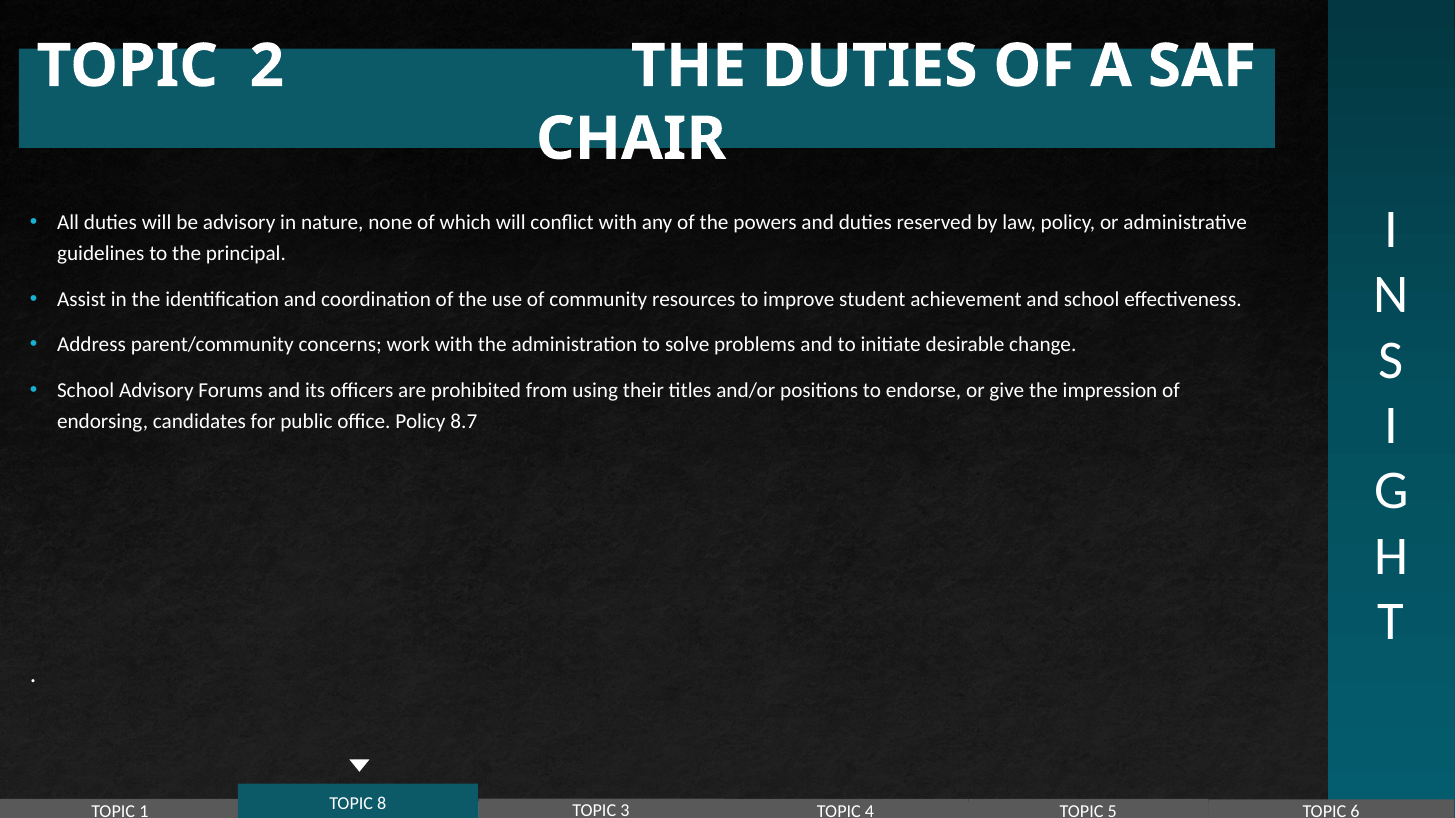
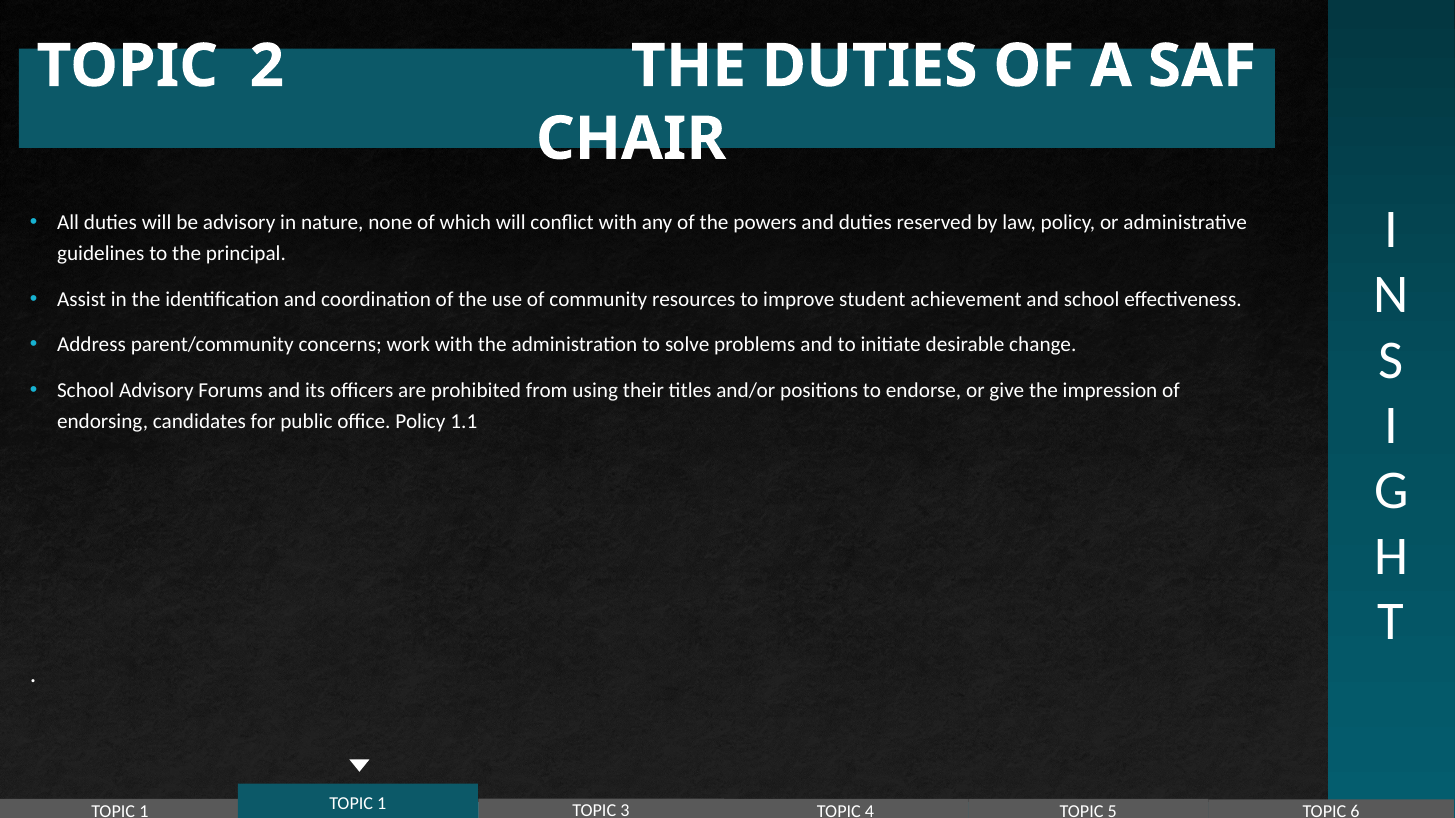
8.7: 8.7 -> 1.1
8 at (382, 804): 8 -> 1
